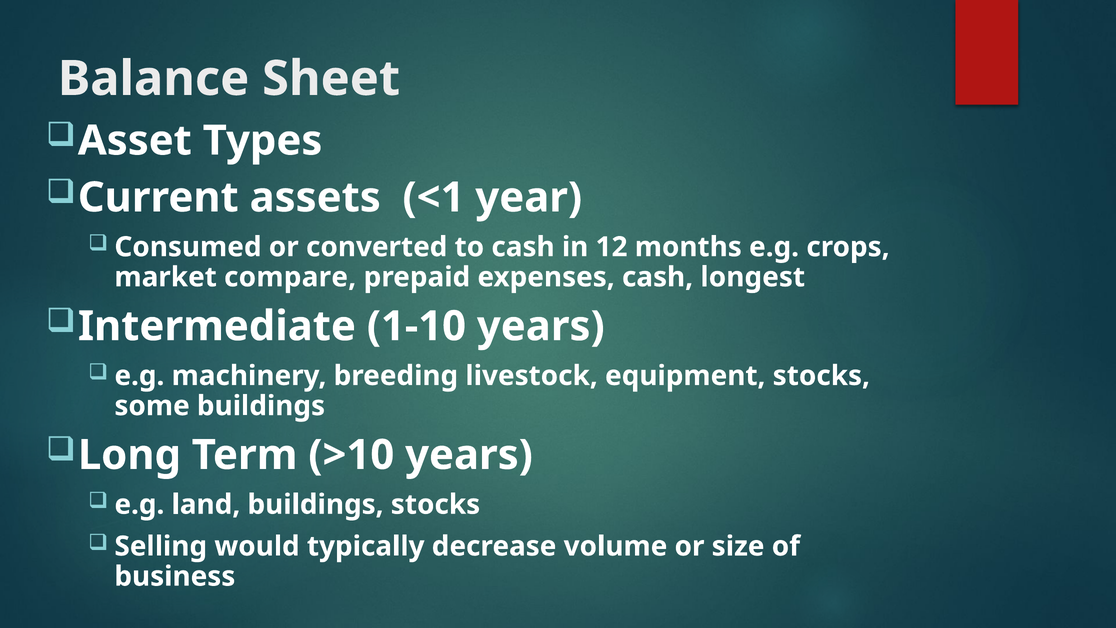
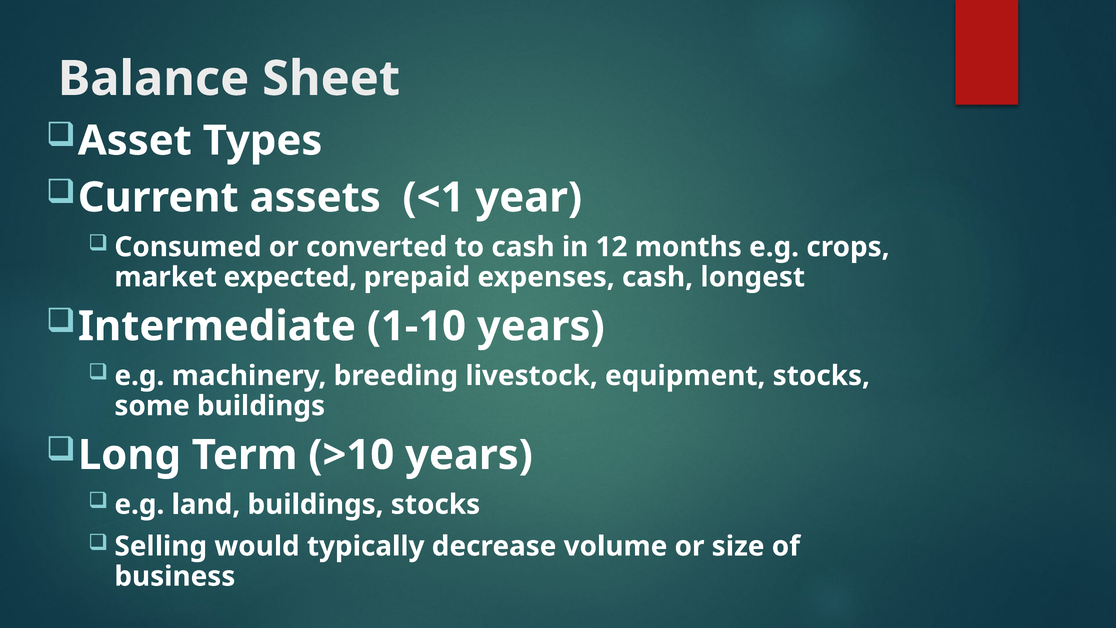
compare: compare -> expected
